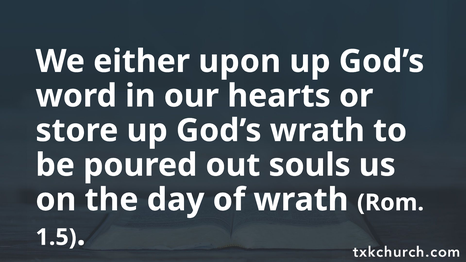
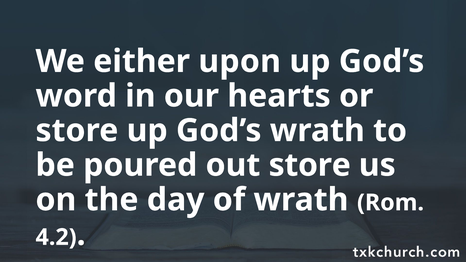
out souls: souls -> store
1.5: 1.5 -> 4.2
